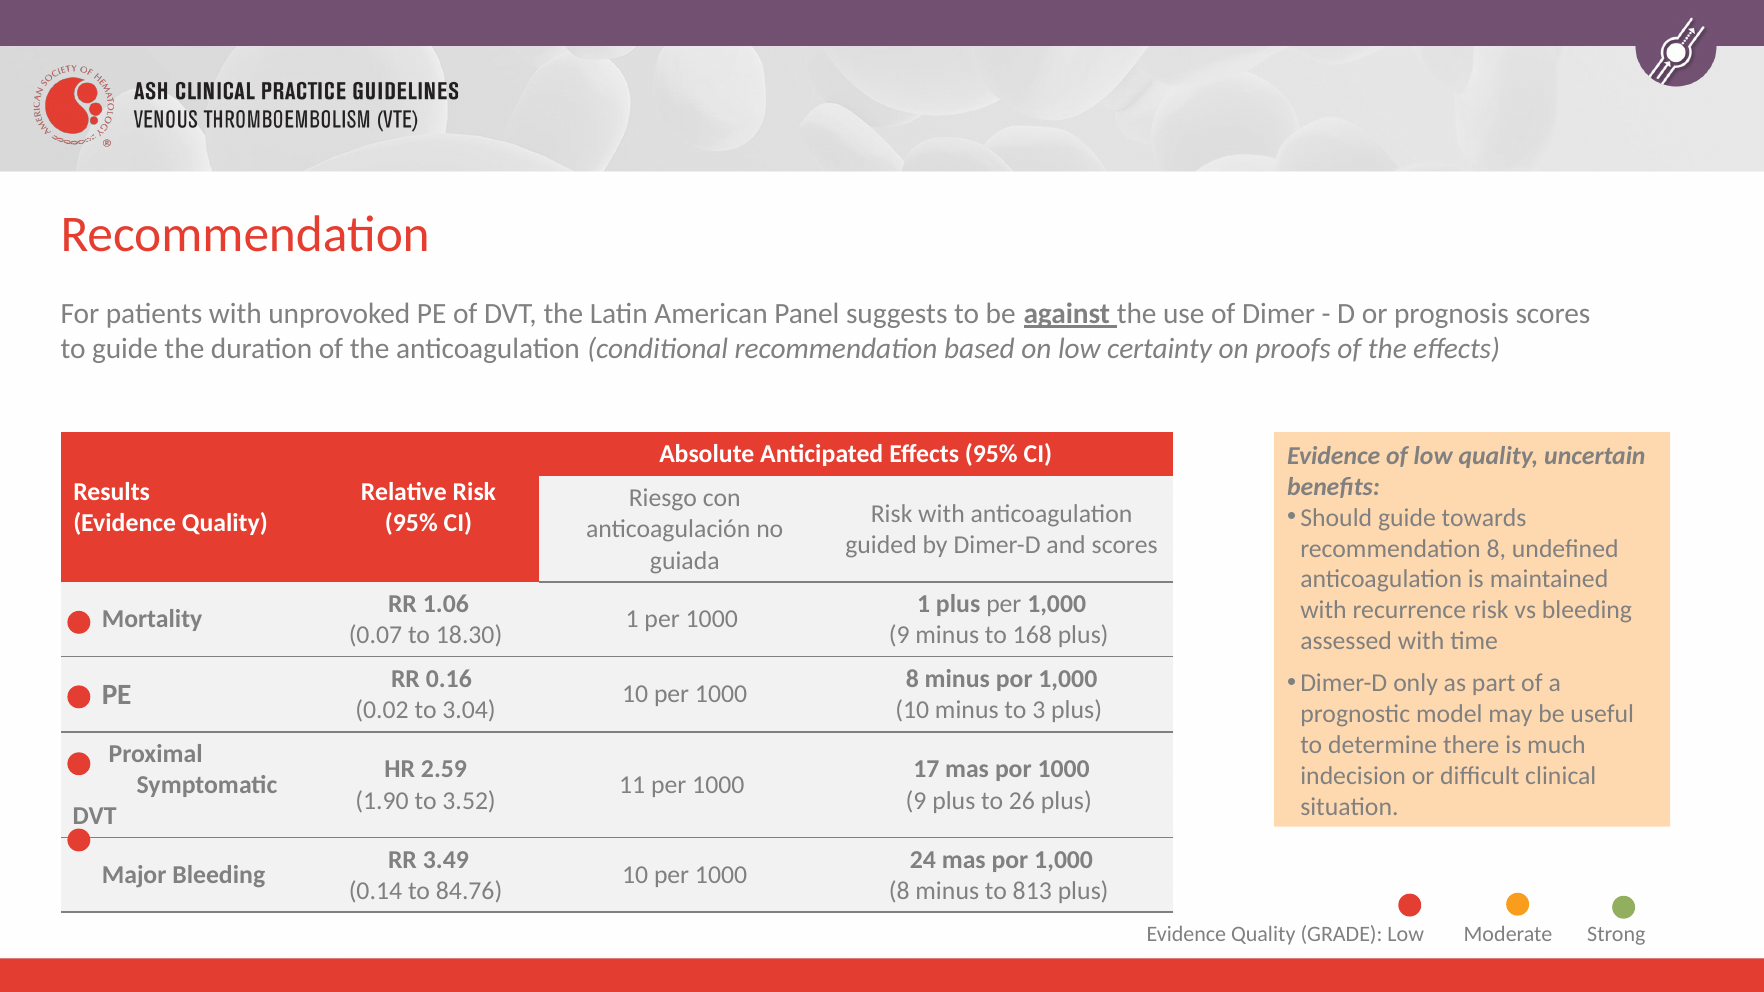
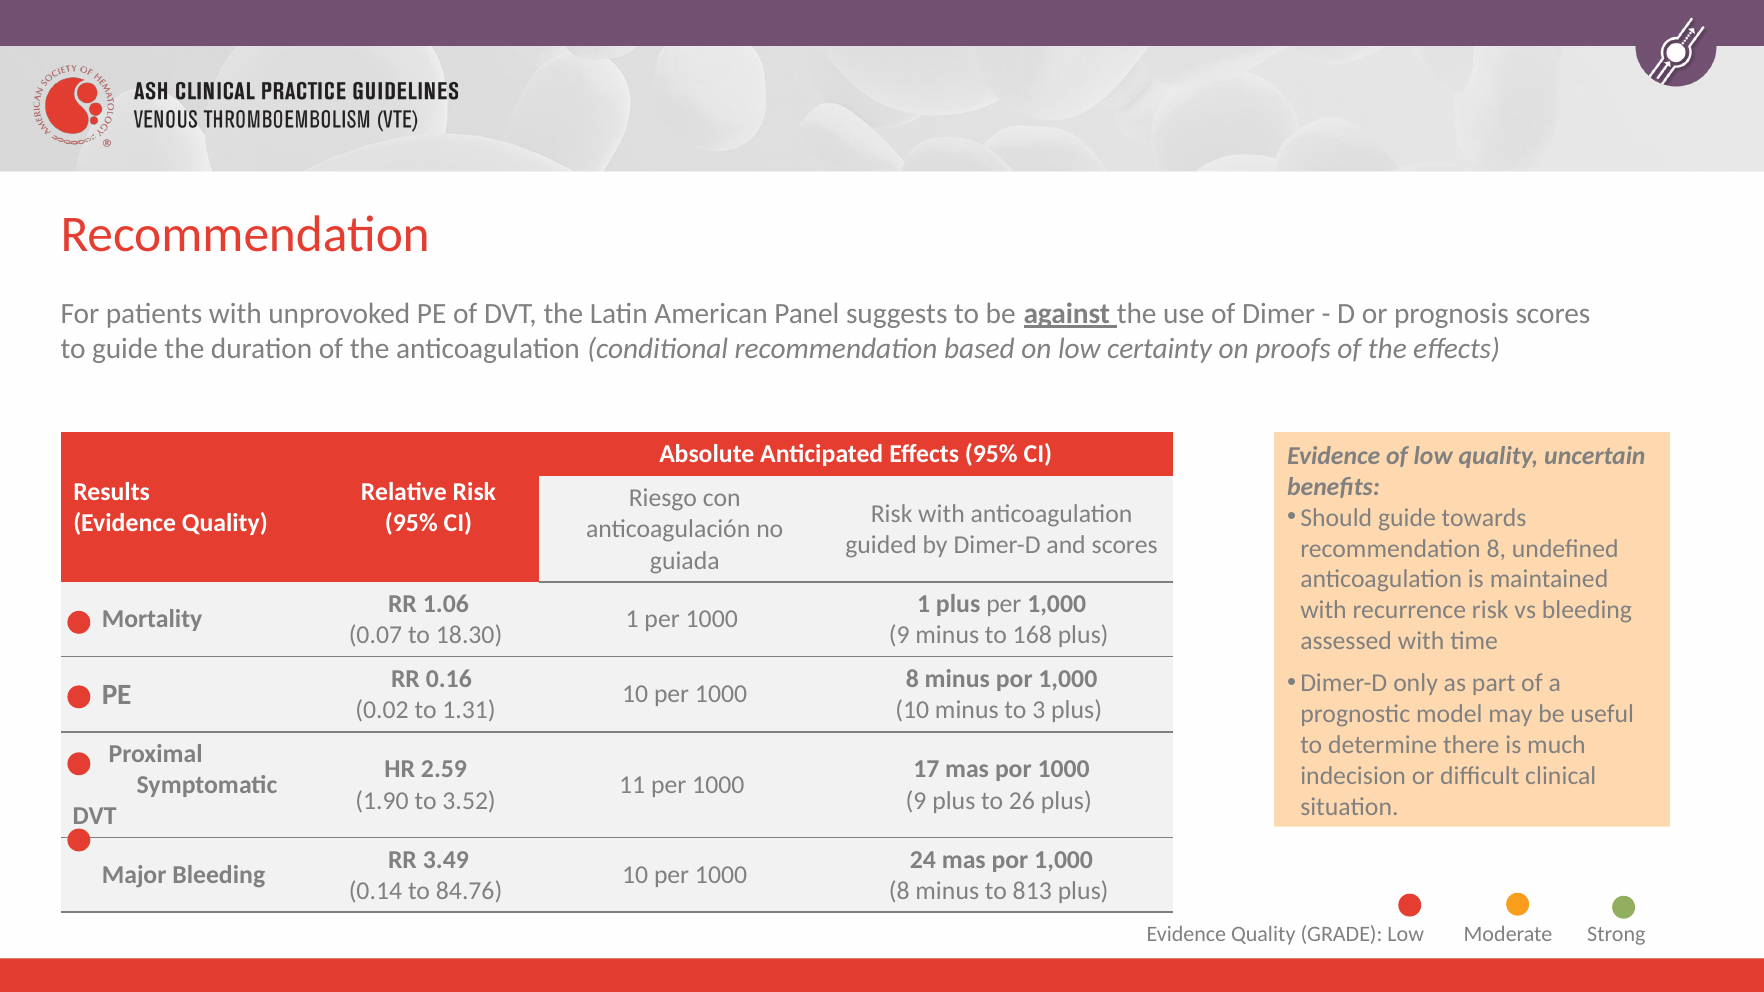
3.04: 3.04 -> 1.31
